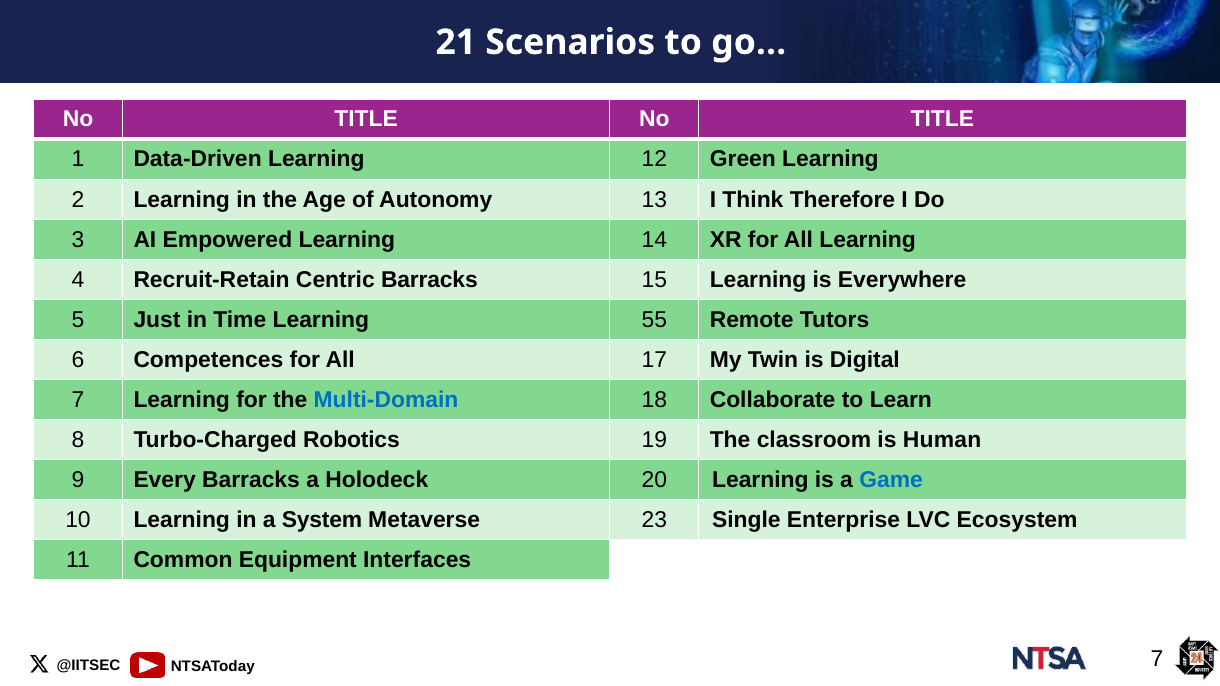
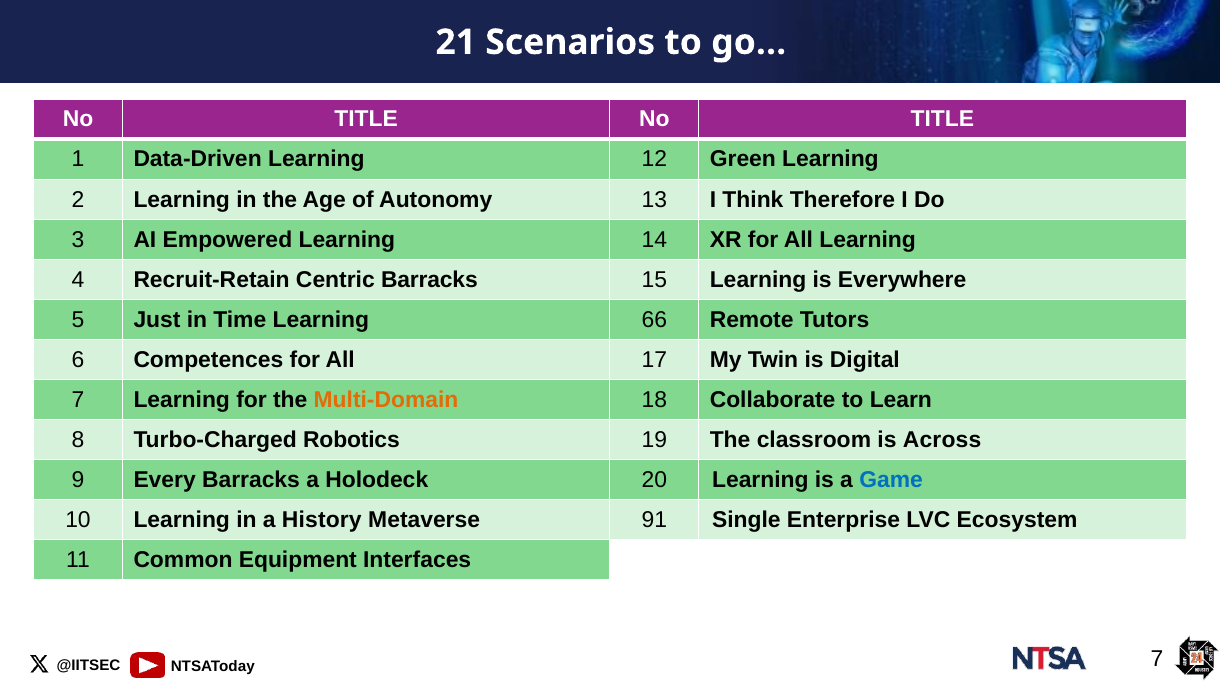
55: 55 -> 66
Multi-Domain colour: blue -> orange
Human: Human -> Across
System: System -> History
23: 23 -> 91
